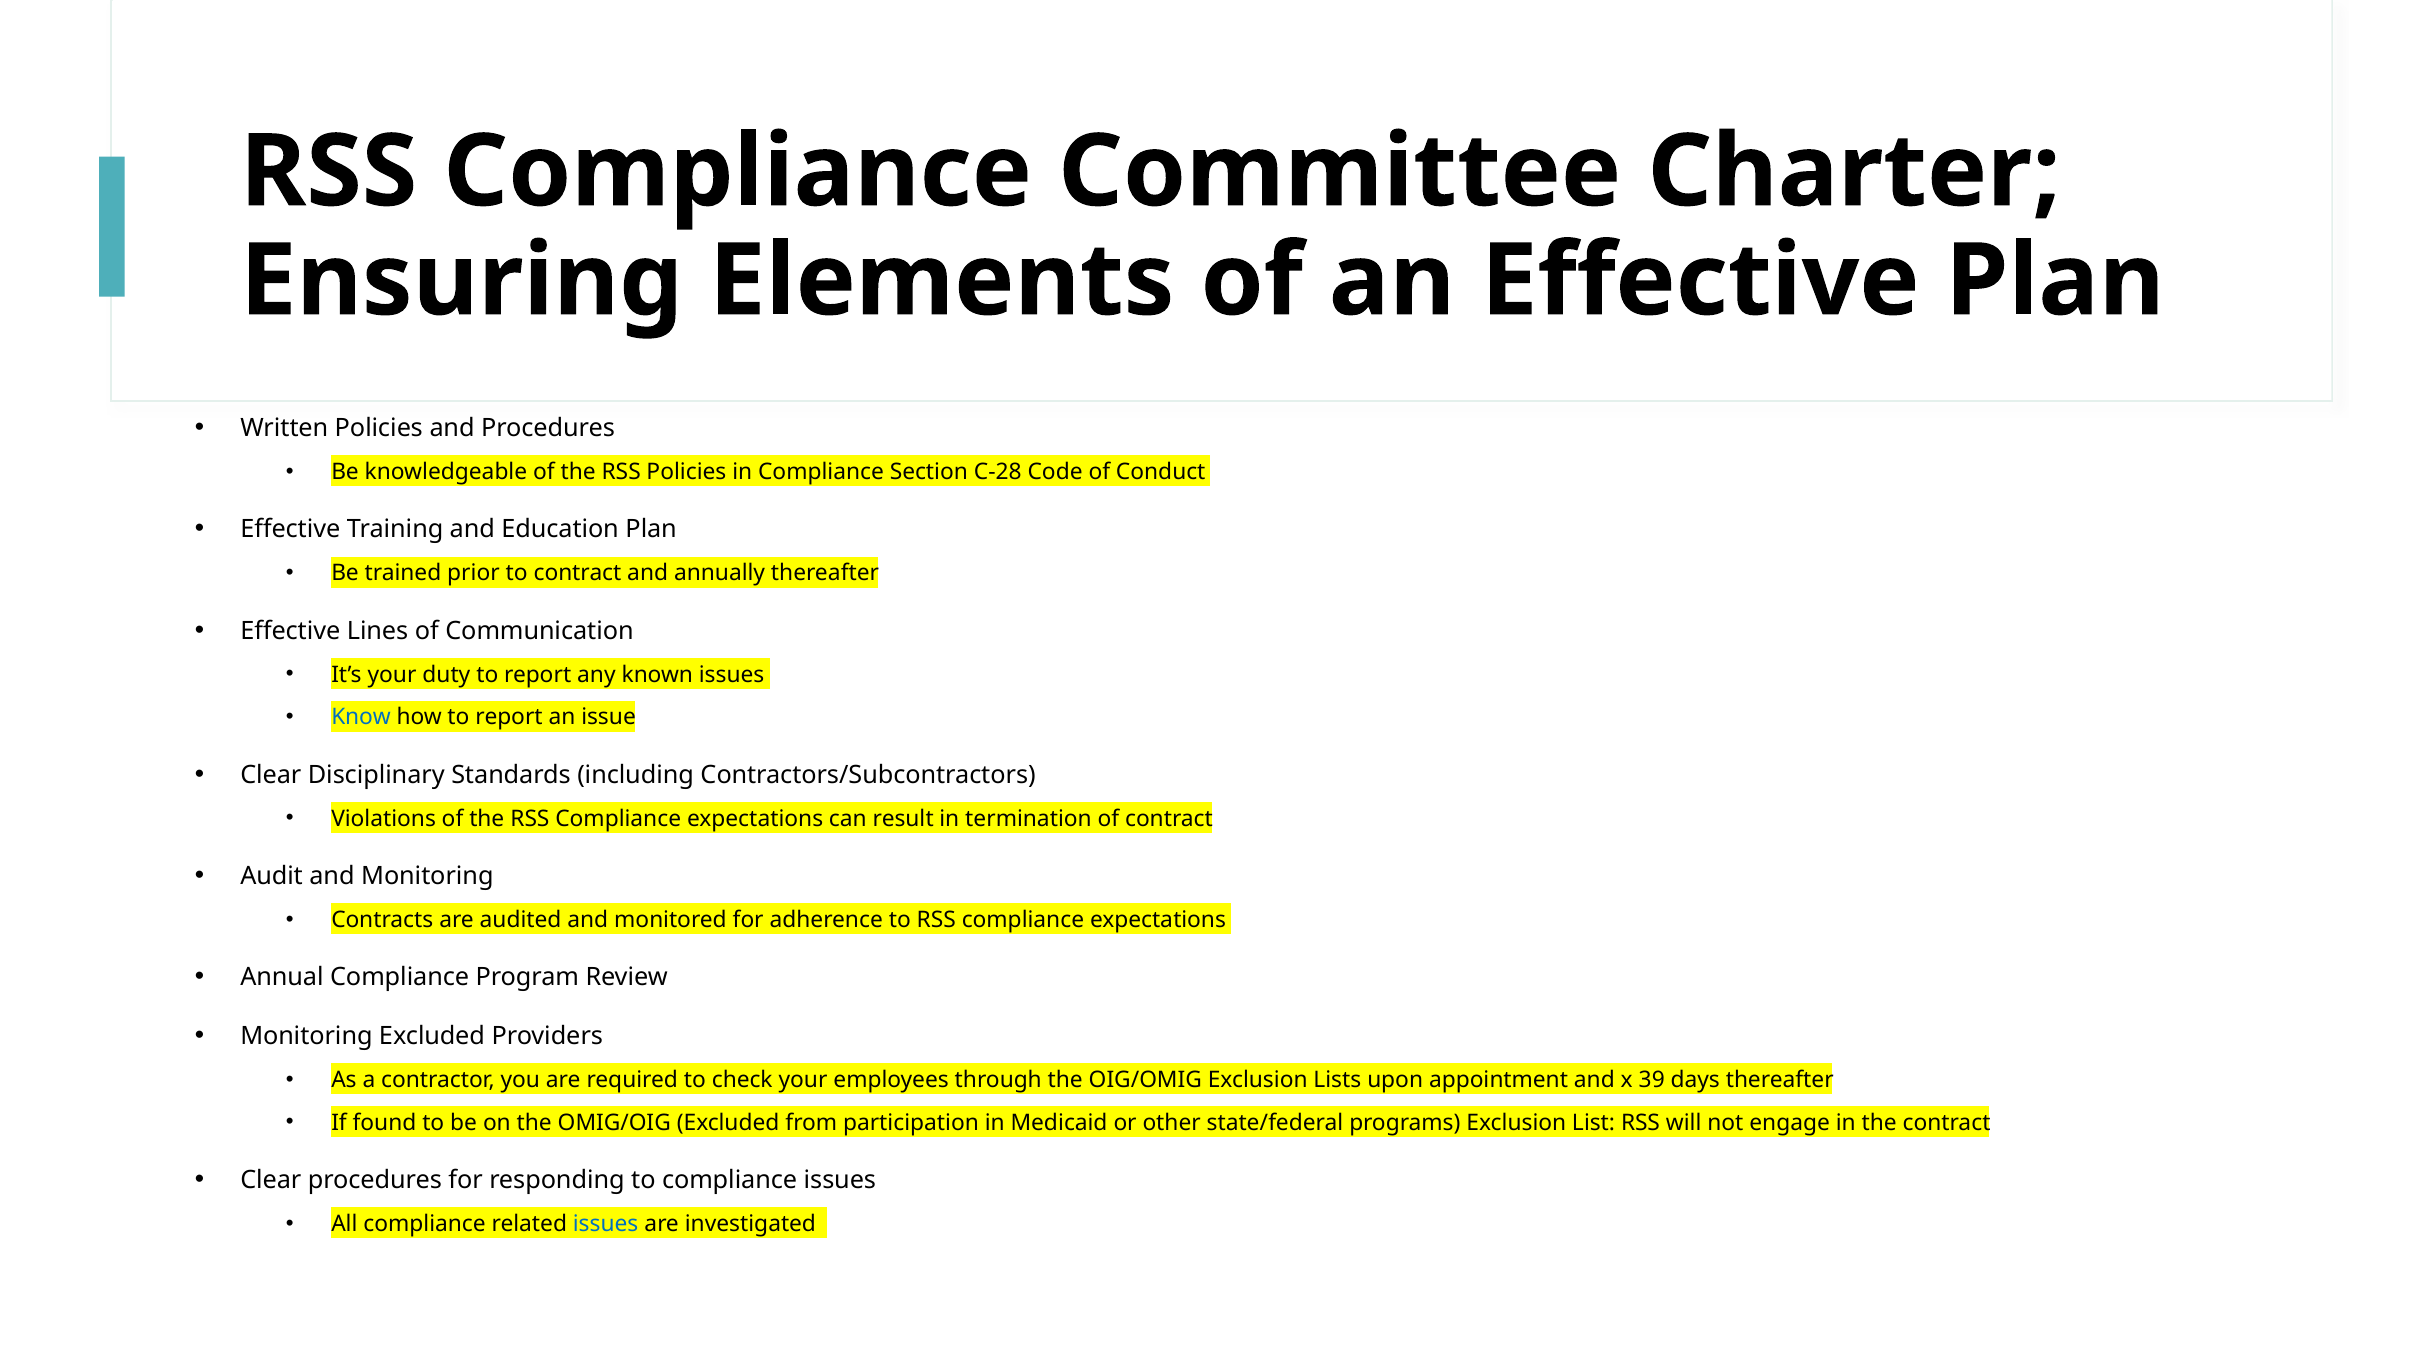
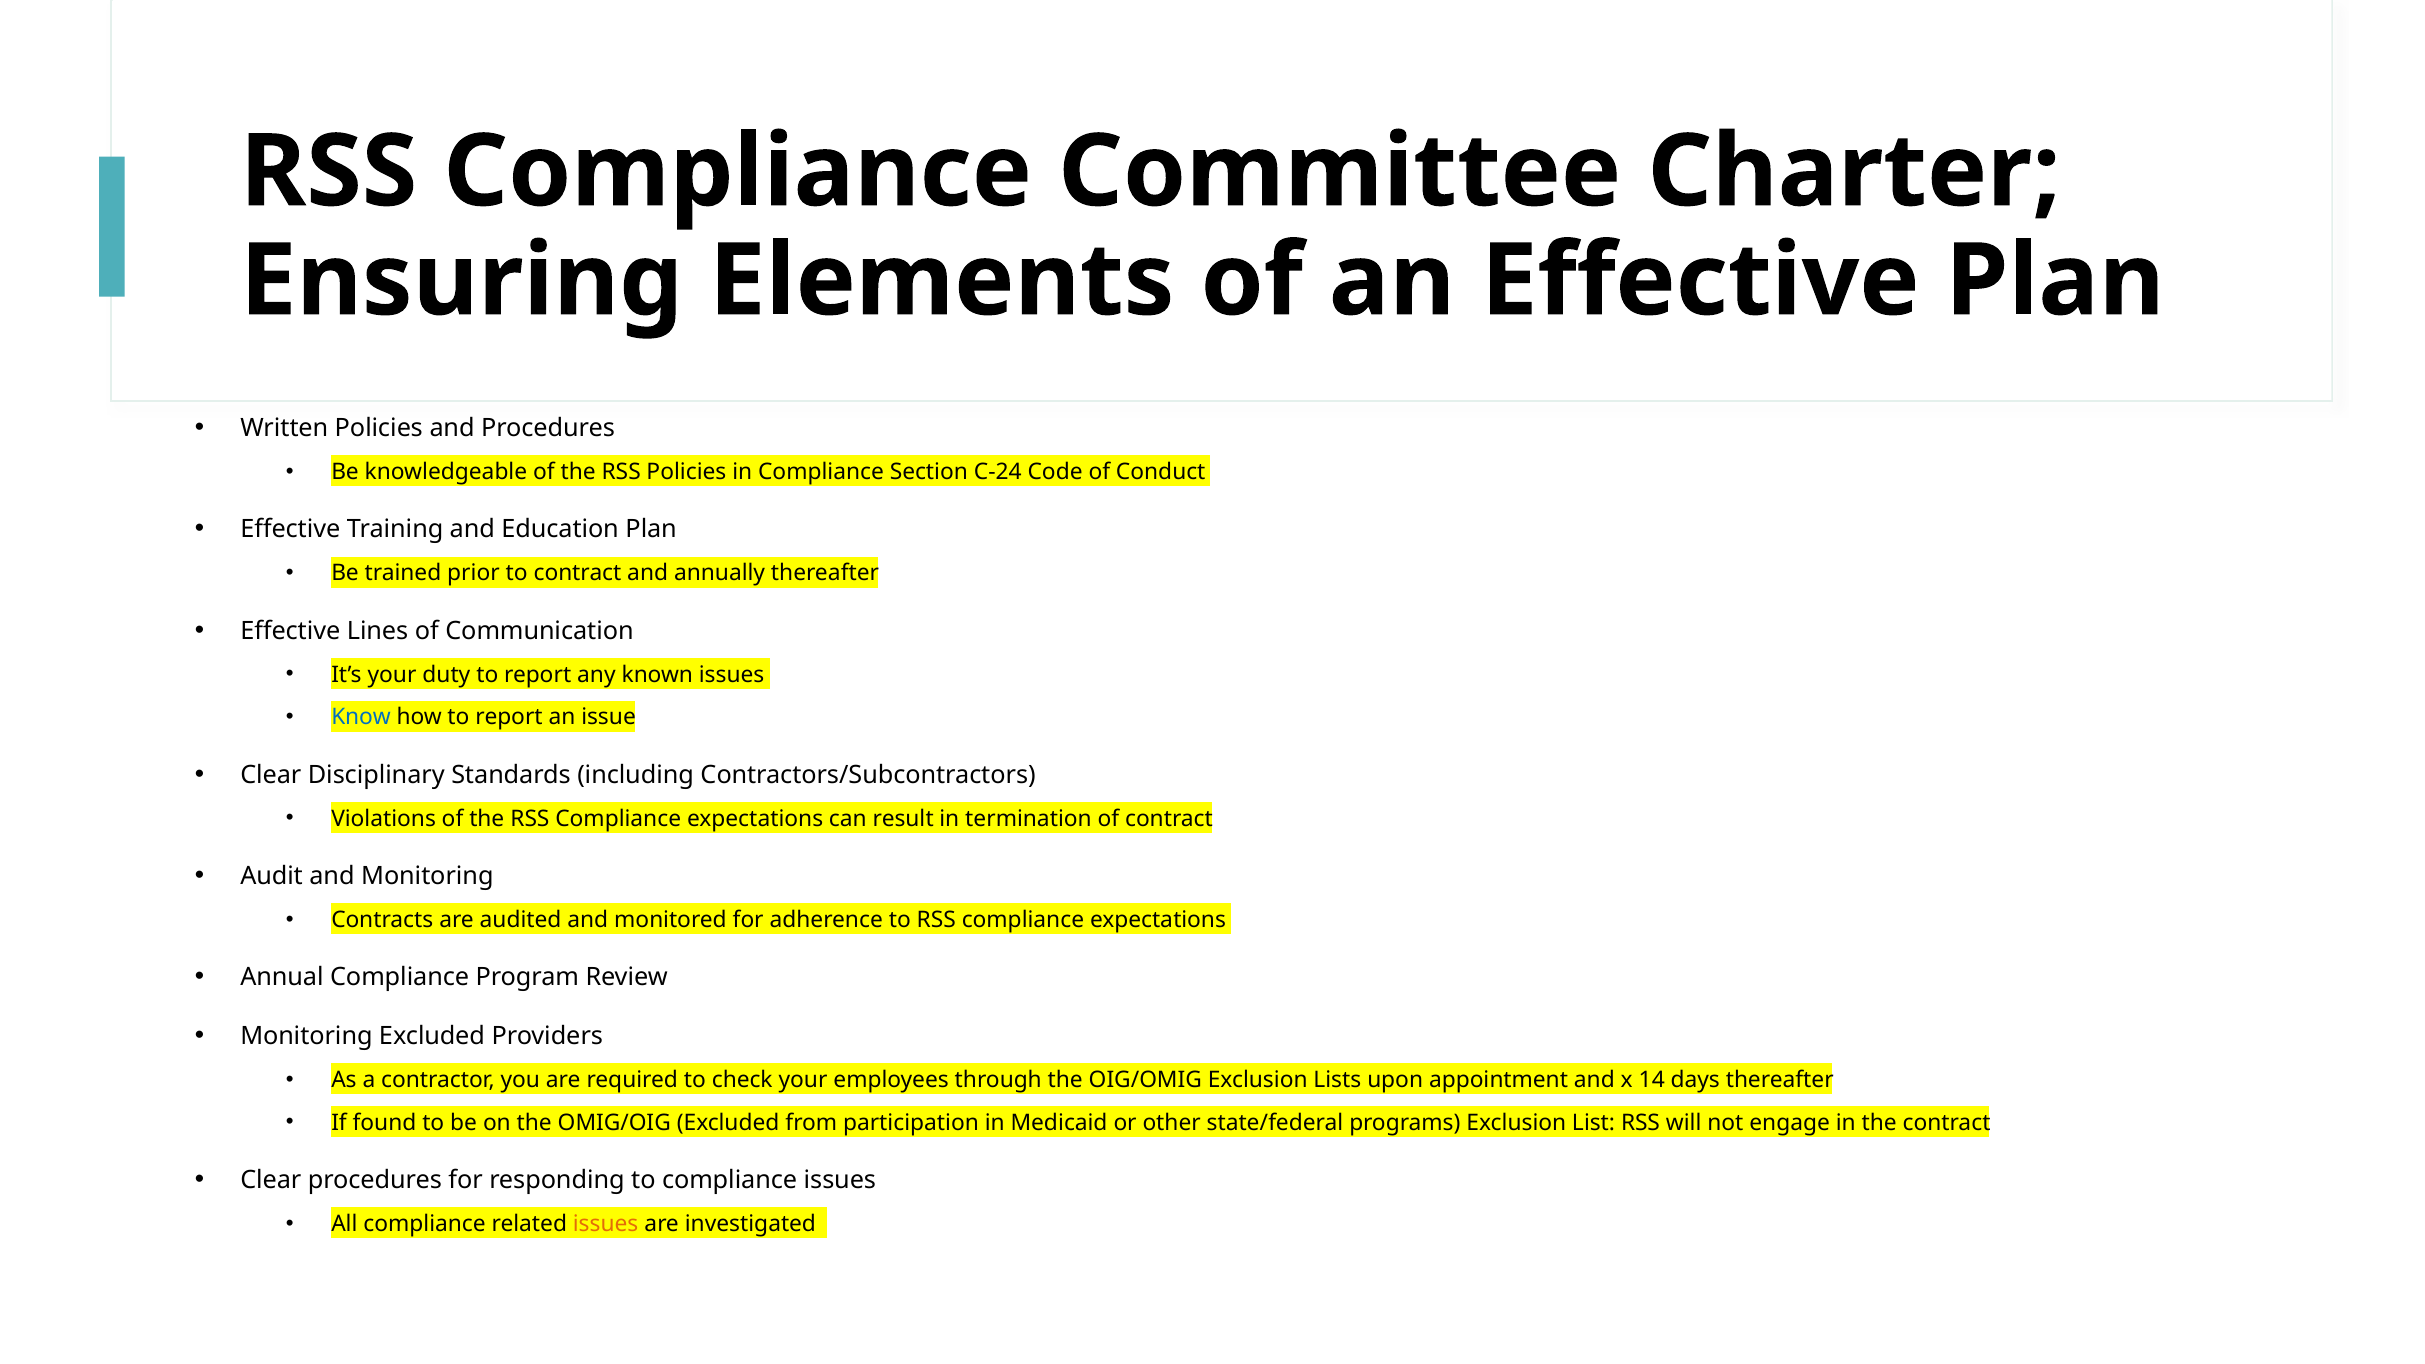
C-28: C-28 -> C-24
39: 39 -> 14
issues at (606, 1224) colour: blue -> orange
